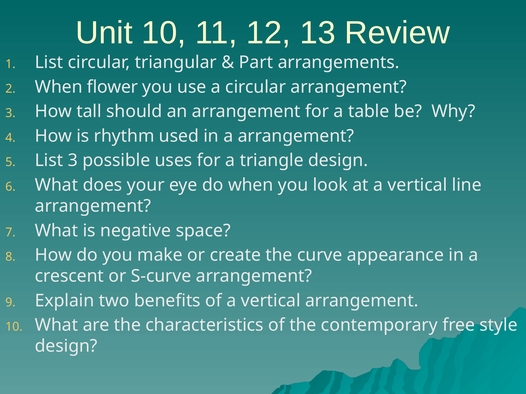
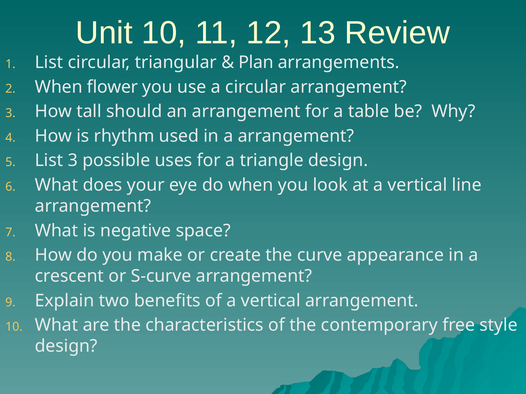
Part: Part -> Plan
